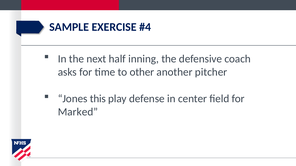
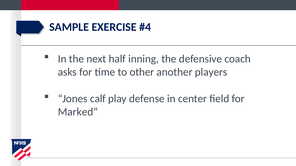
pitcher: pitcher -> players
this: this -> calf
